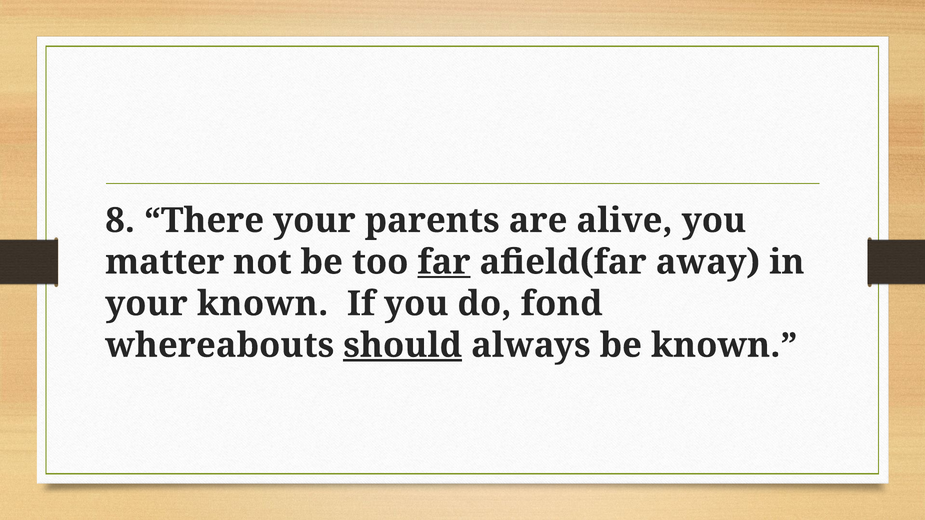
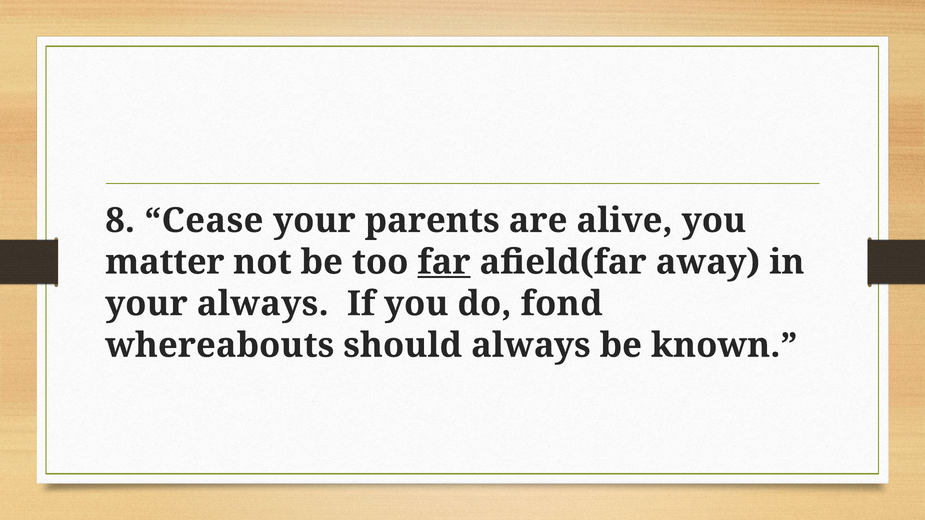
There: There -> Cease
your known: known -> always
should underline: present -> none
